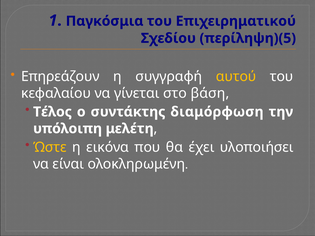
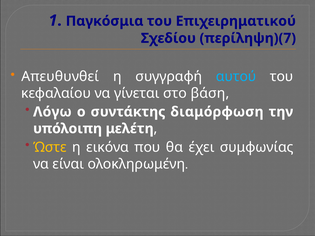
περίληψη)(5: περίληψη)(5 -> περίληψη)(7
Επηρεάζουν: Επηρεάζουν -> Απευθυνθεί
αυτού colour: yellow -> light blue
Τέλος: Τέλος -> Λόγω
υλοποιήσει: υλοποιήσει -> συμφωνίας
